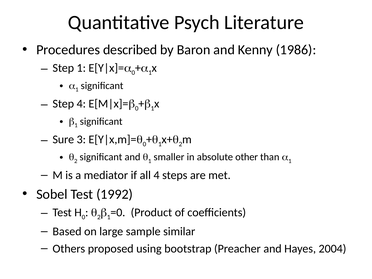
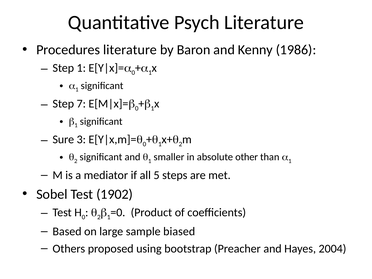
Procedures described: described -> literature
Step 4: 4 -> 7
all 4: 4 -> 5
1992: 1992 -> 1902
similar: similar -> biased
